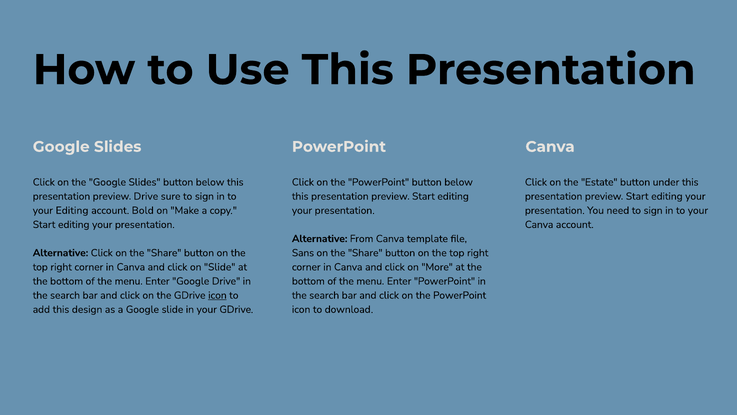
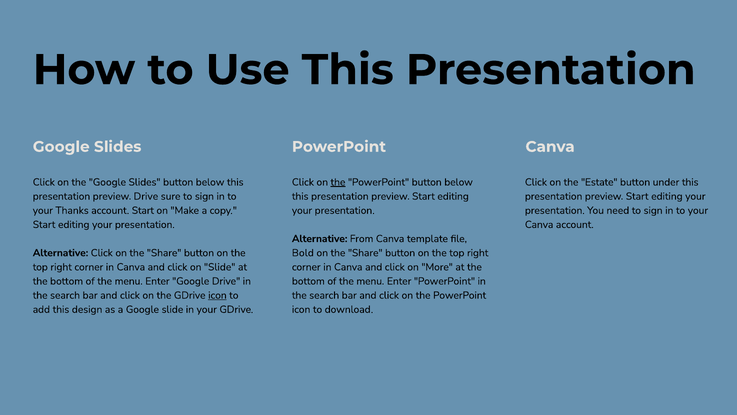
the at (338, 182) underline: none -> present
your Editing: Editing -> Thanks
account Bold: Bold -> Start
Sans: Sans -> Bold
